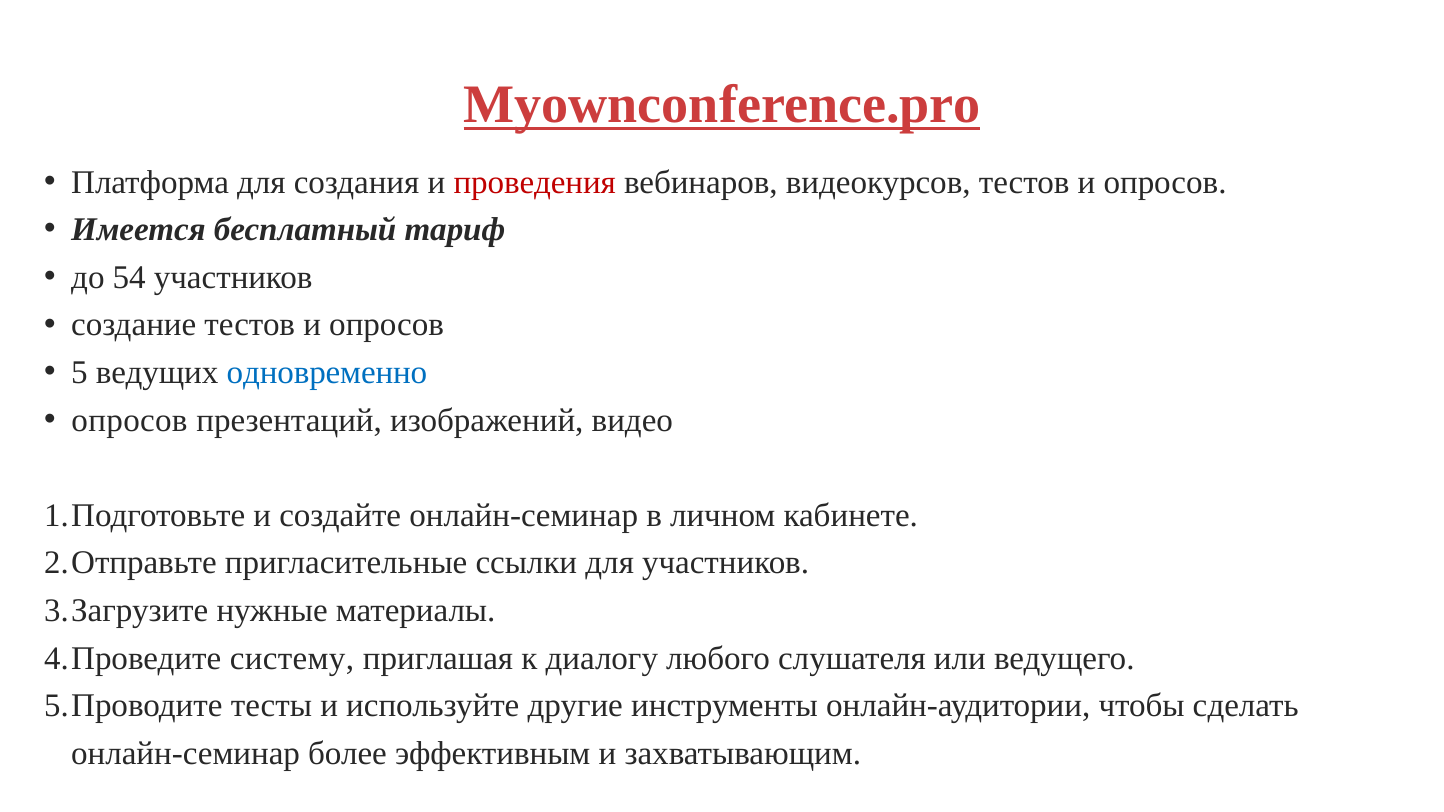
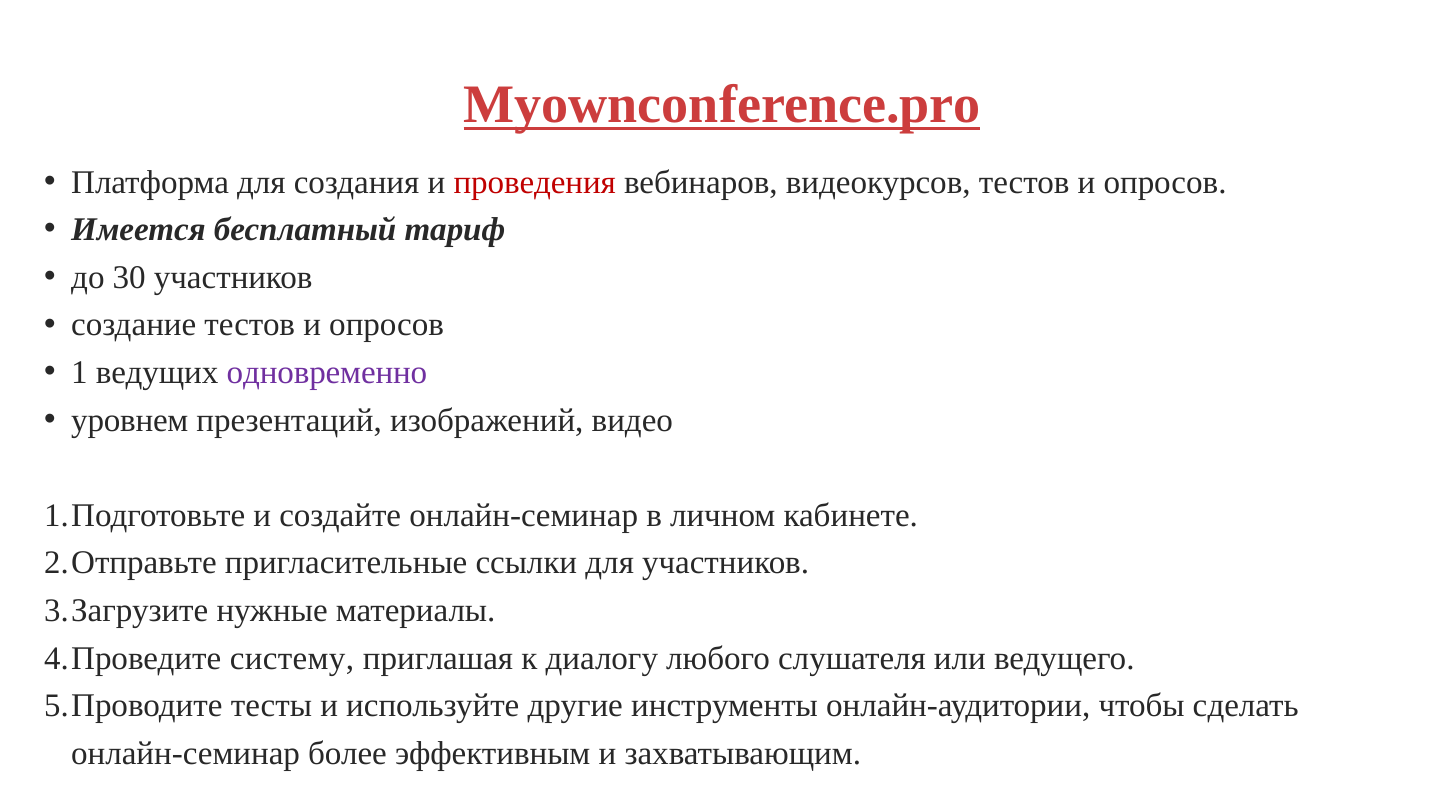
54: 54 -> 30
5: 5 -> 1
одновременно colour: blue -> purple
опросов at (130, 420): опросов -> уровнем
